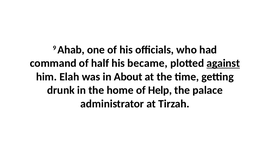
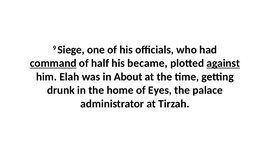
Ahab: Ahab -> Siege
command underline: none -> present
Help: Help -> Eyes
